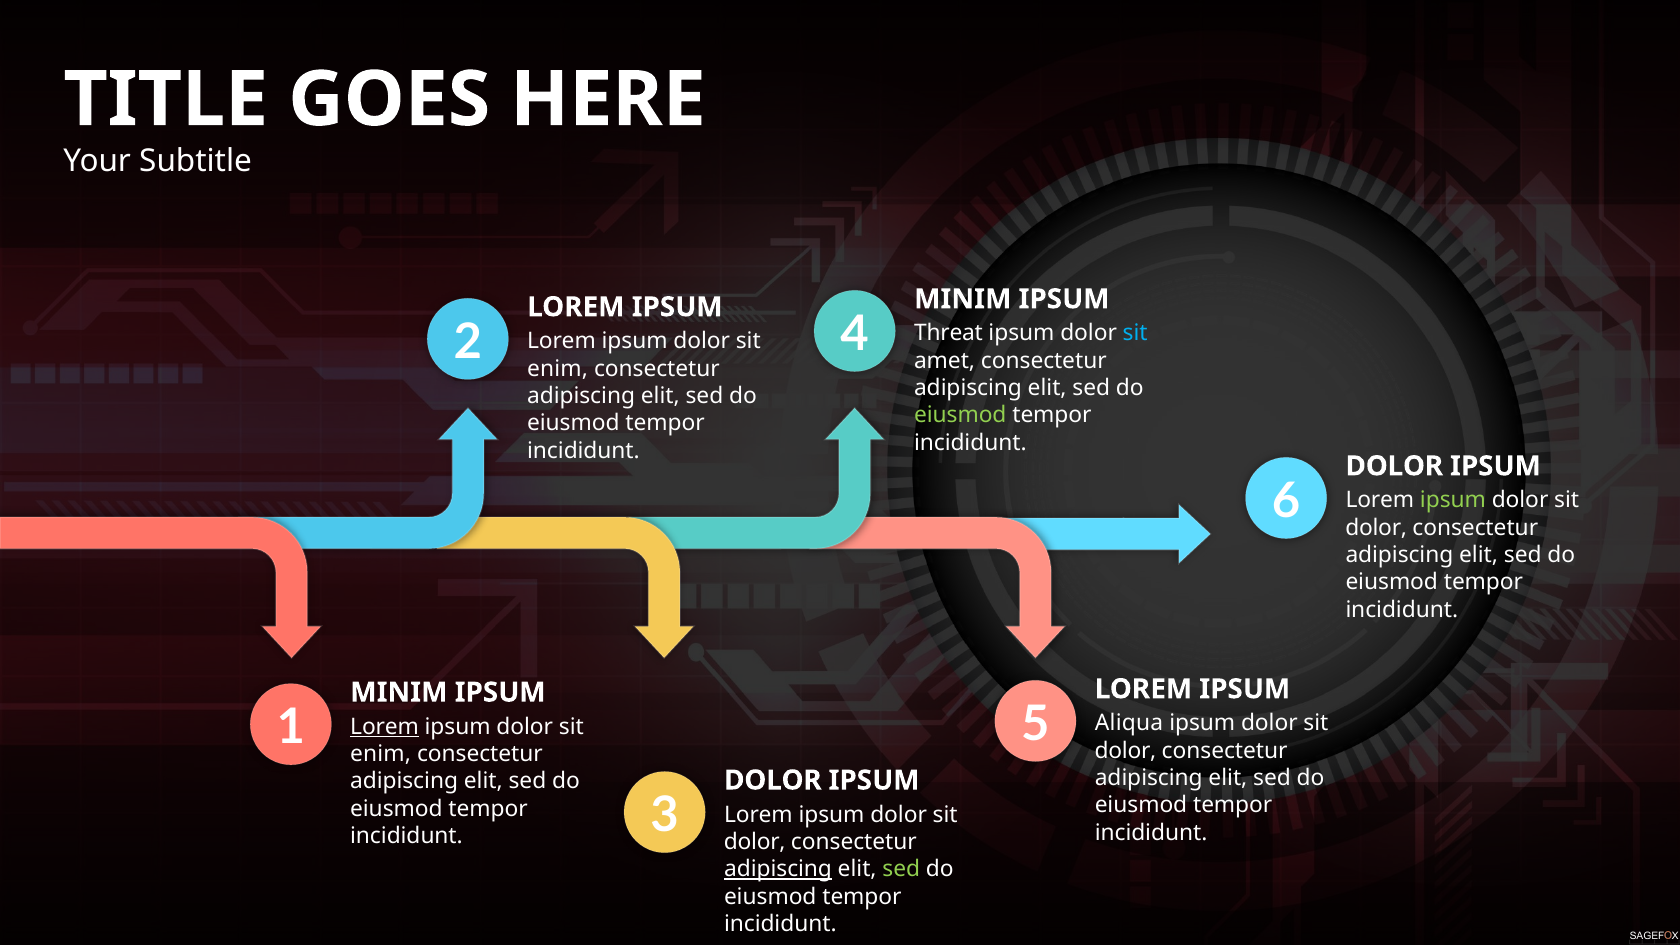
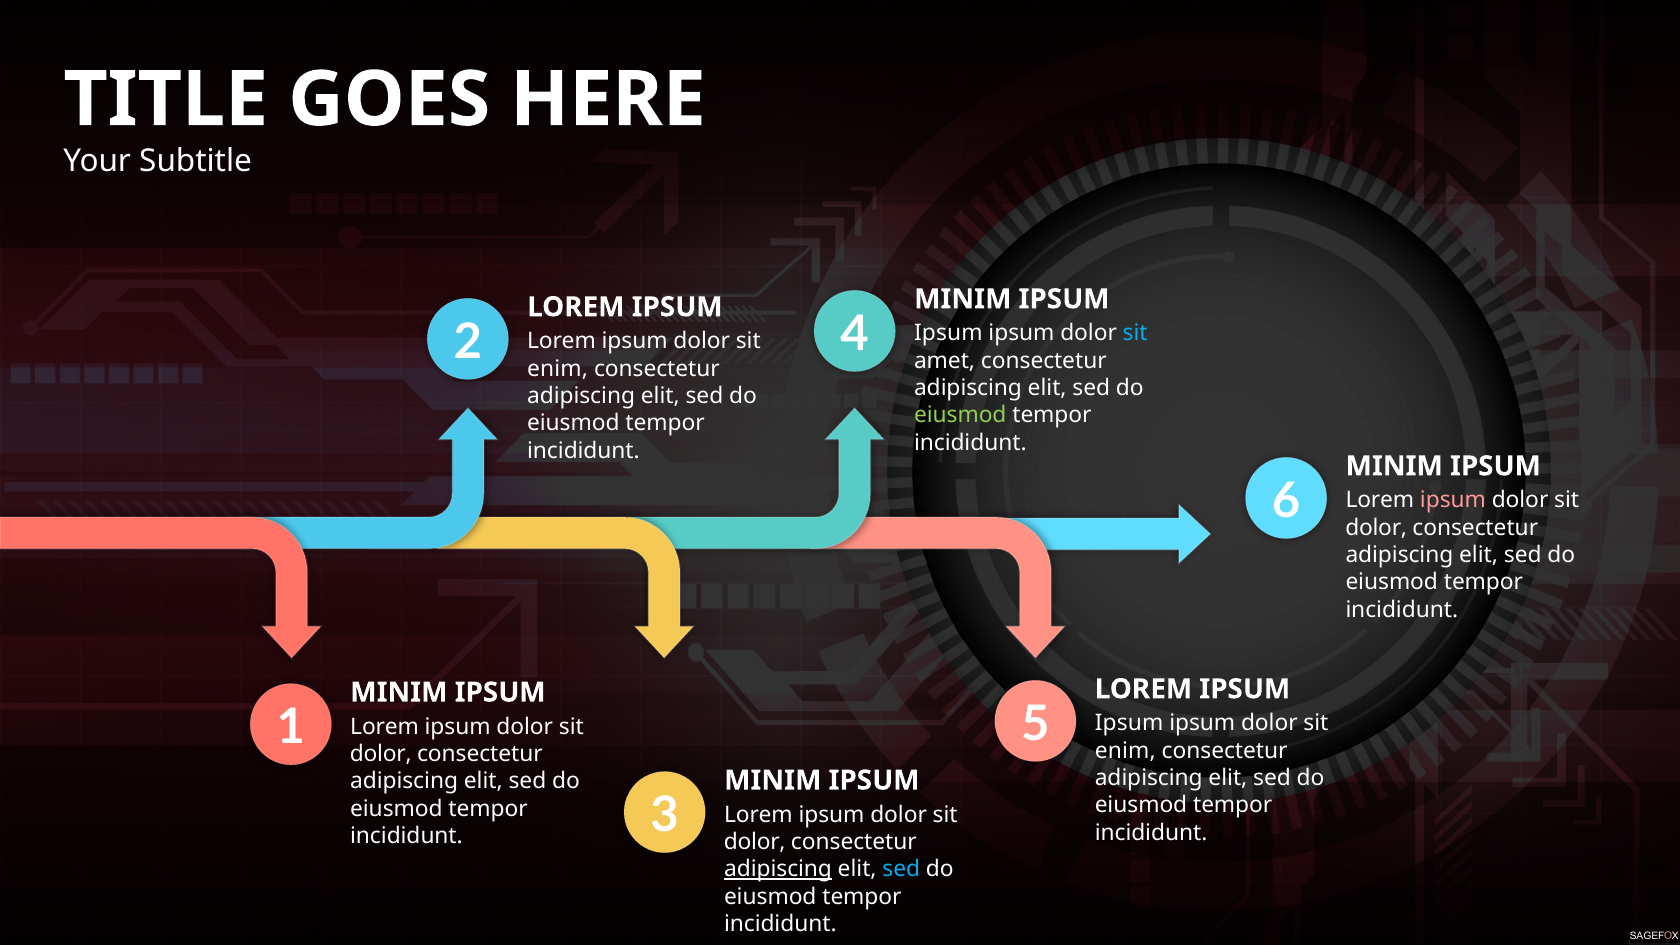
Threat at (949, 333): Threat -> Ipsum
DOLOR at (1394, 466): DOLOR -> MINIM
ipsum at (1453, 500) colour: light green -> pink
Aliqua at (1129, 723): Aliqua -> Ipsum
Lorem at (385, 727) underline: present -> none
dolor at (1125, 751): dolor -> enim
enim at (381, 754): enim -> dolor
DOLOR at (773, 780): DOLOR -> MINIM
sed at (901, 869) colour: light green -> light blue
